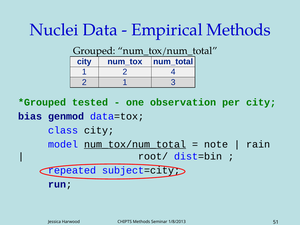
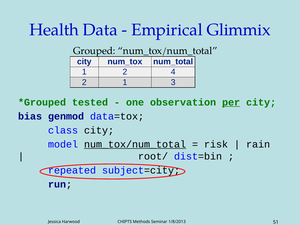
Nuclei: Nuclei -> Health
Empirical Methods: Methods -> Glimmix
per underline: none -> present
note: note -> risk
